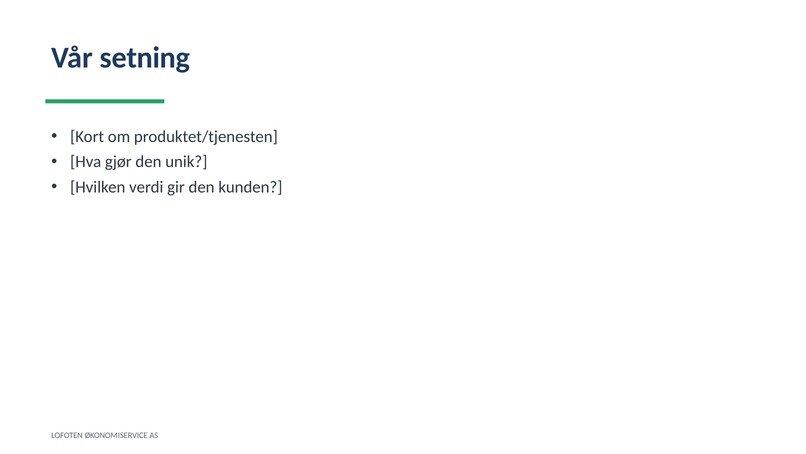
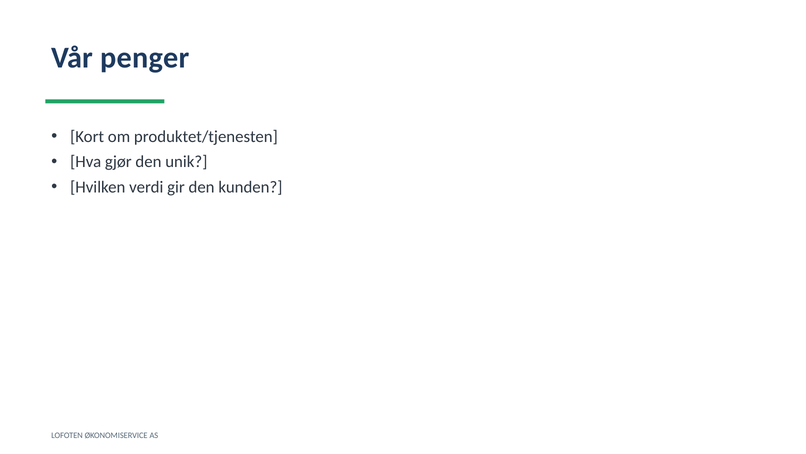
setning: setning -> penger
